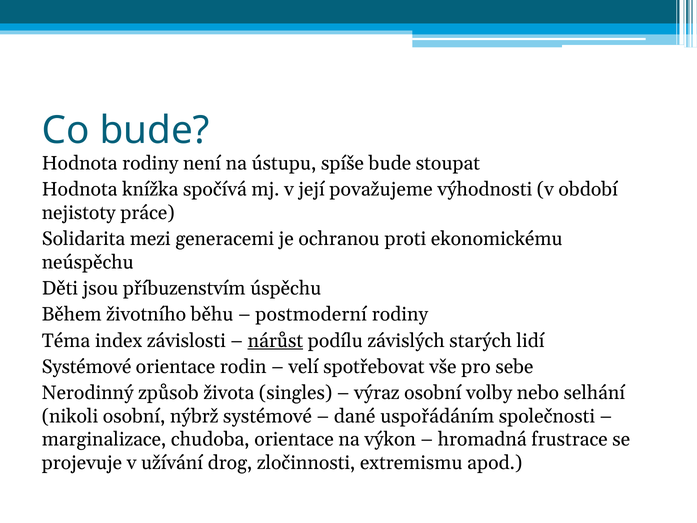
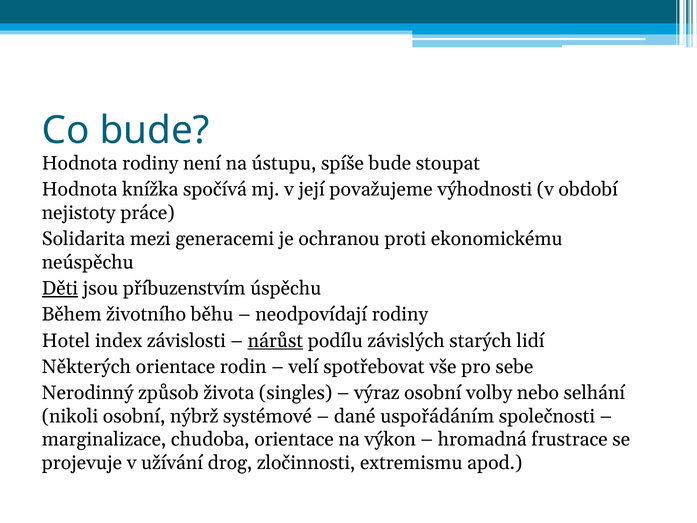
Děti underline: none -> present
postmoderní: postmoderní -> neodpovídají
Téma: Téma -> Hotel
Systémové at (87, 367): Systémové -> Některých
